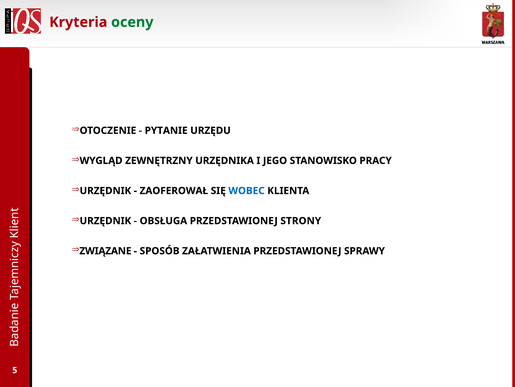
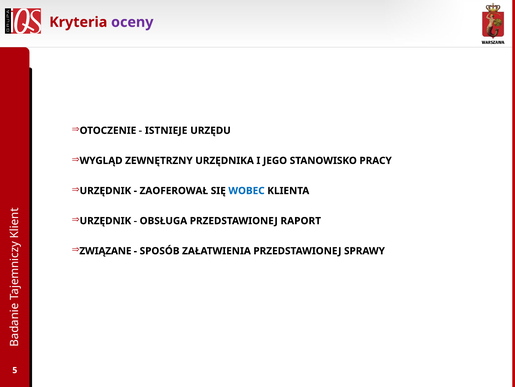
oceny colour: green -> purple
PYTANIE: PYTANIE -> ISTNIEJE
STRONY: STRONY -> RAPORT
